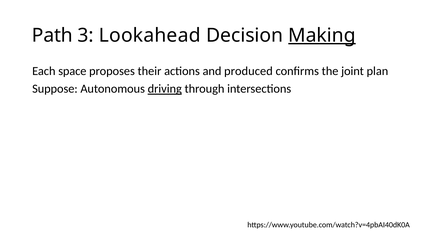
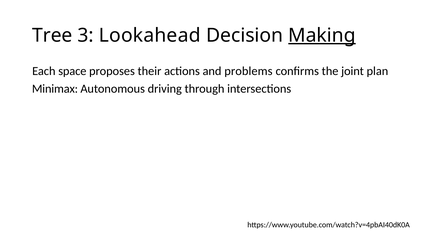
Path: Path -> Tree
produced: produced -> problems
Suppose: Suppose -> Minimax
driving underline: present -> none
